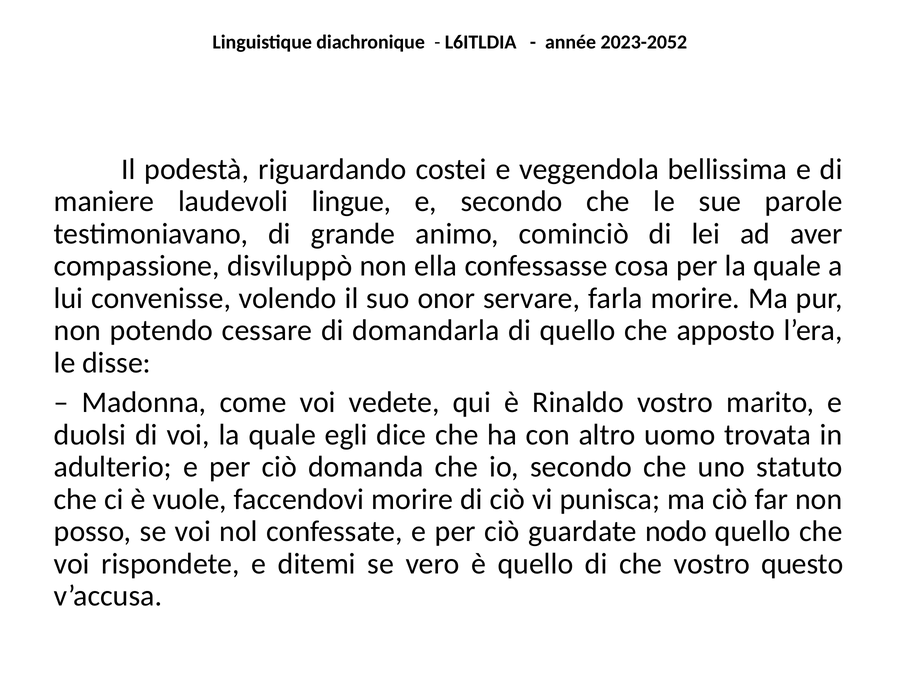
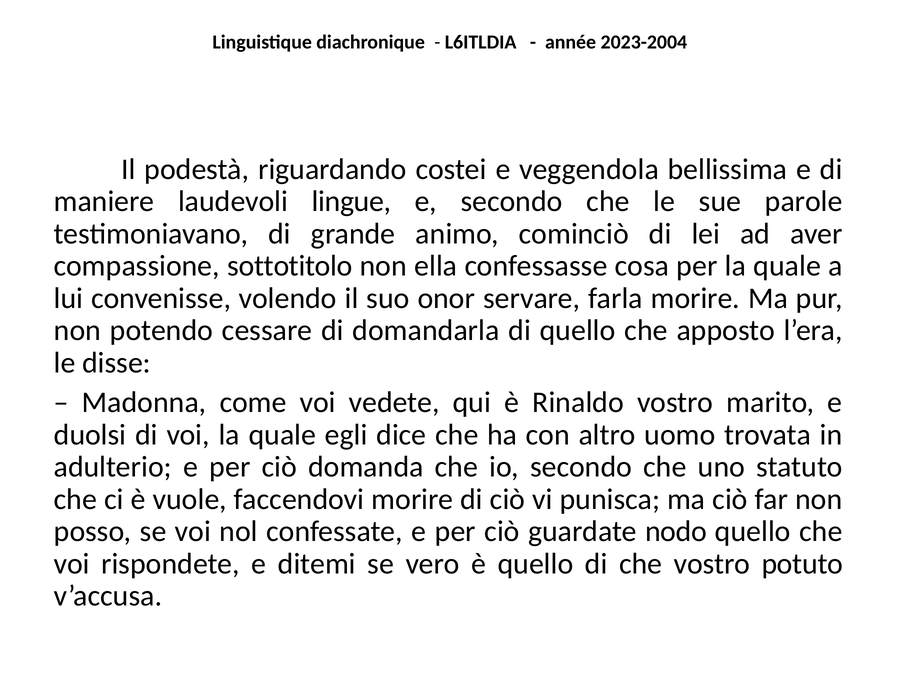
2023-2052: 2023-2052 -> 2023-2004
disviluppò: disviluppò -> sottotitolo
questo: questo -> potuto
